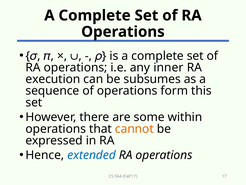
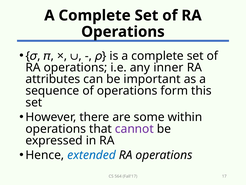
execution: execution -> attributes
subsumes: subsumes -> important
cannot colour: orange -> purple
